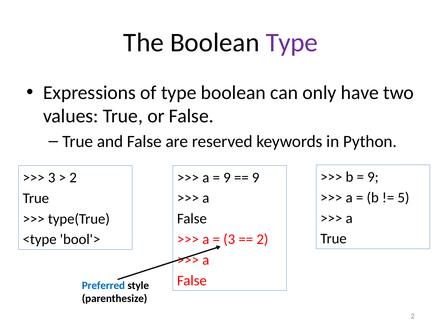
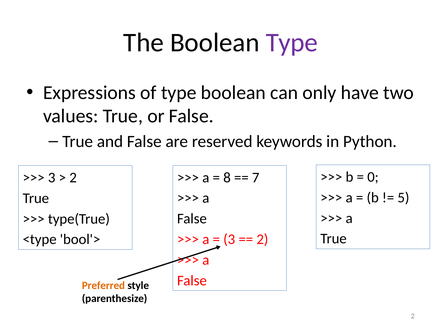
9 at (373, 177): 9 -> 0
9 at (227, 177): 9 -> 8
9 at (256, 177): 9 -> 7
Preferred colour: blue -> orange
